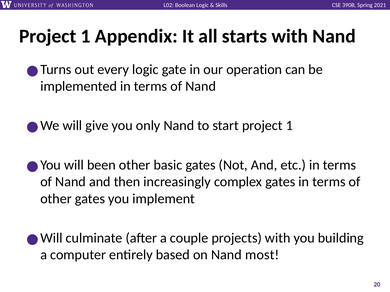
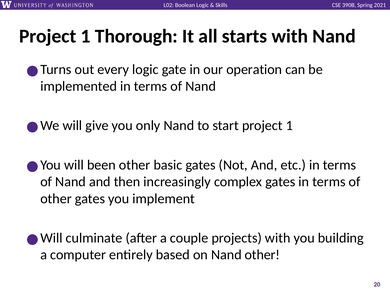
Appendix: Appendix -> Thorough
Nand most: most -> other
